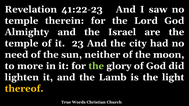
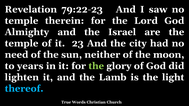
41:22-23: 41:22-23 -> 79:22-23
more: more -> years
thereof colour: yellow -> light blue
